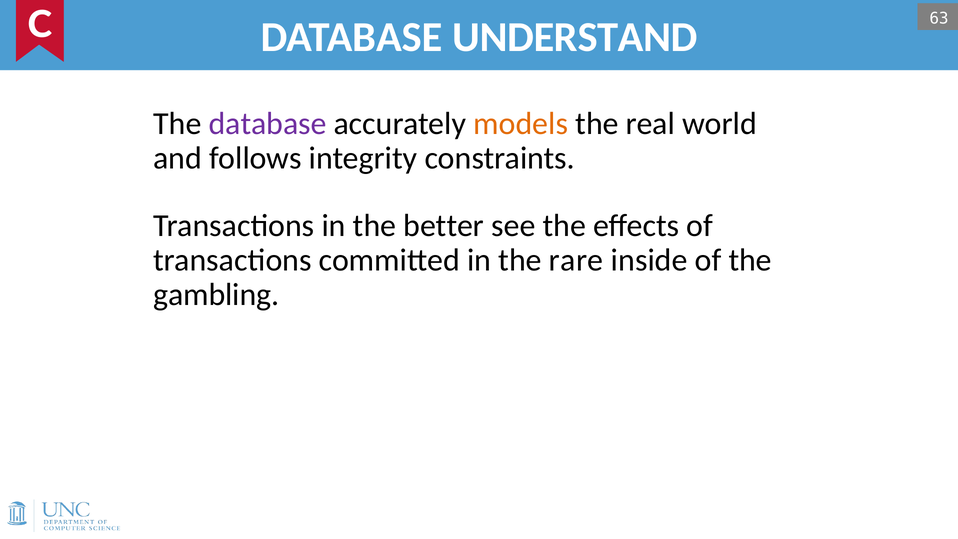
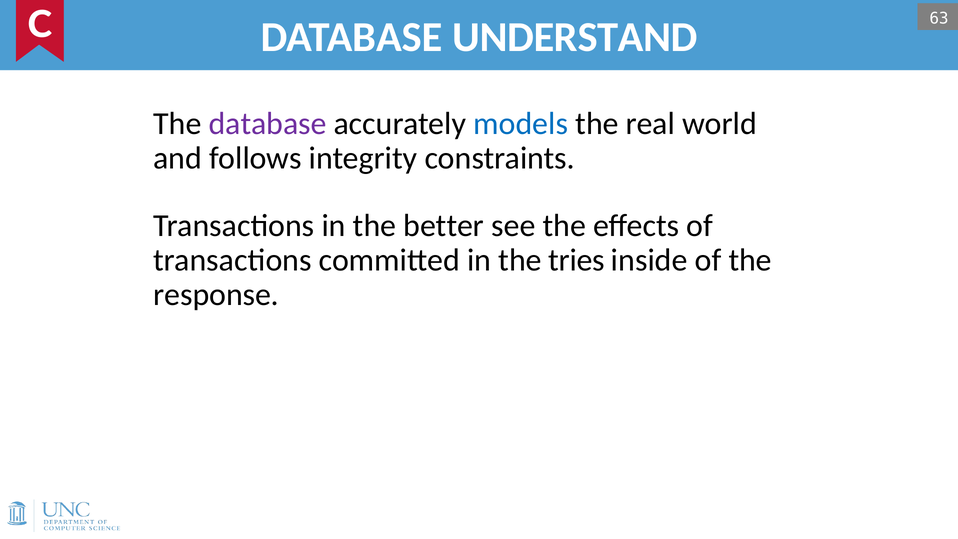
models colour: orange -> blue
rare: rare -> tries
gambling: gambling -> response
